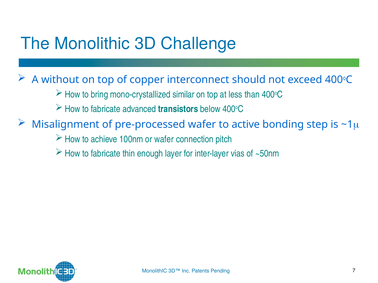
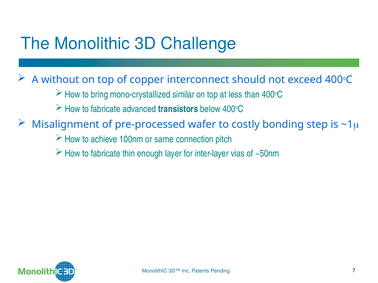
active: active -> costly
or wafer: wafer -> same
